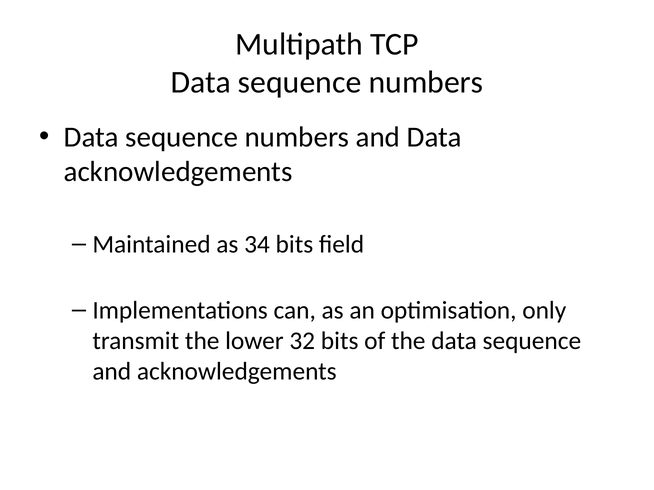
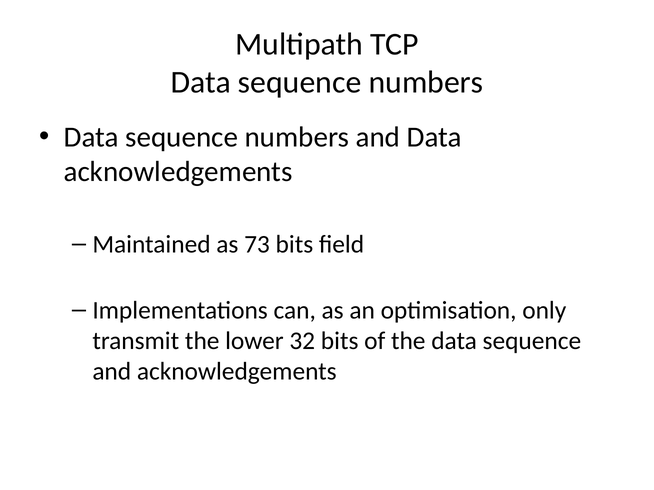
34: 34 -> 73
